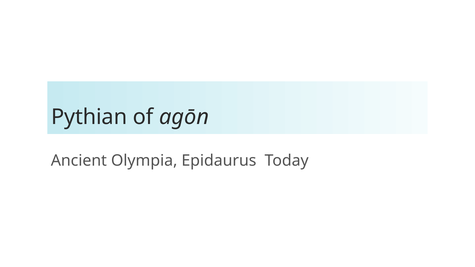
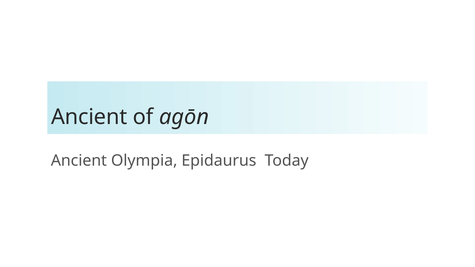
Pythian at (89, 117): Pythian -> Ancient
